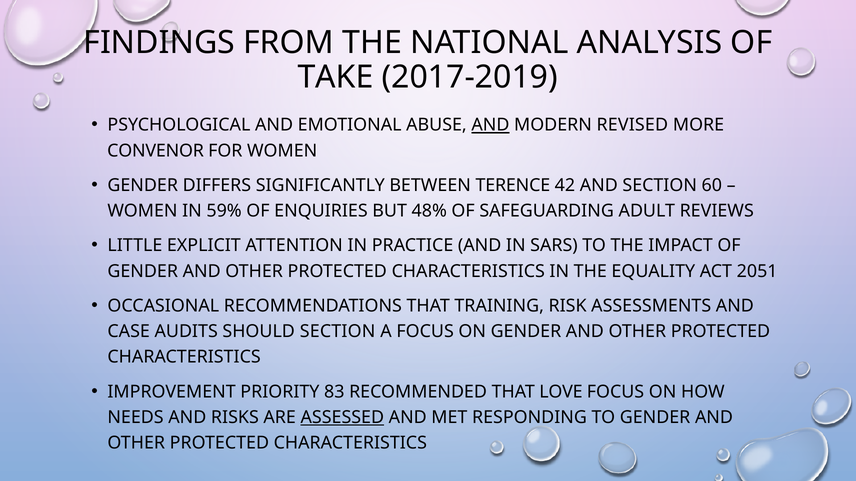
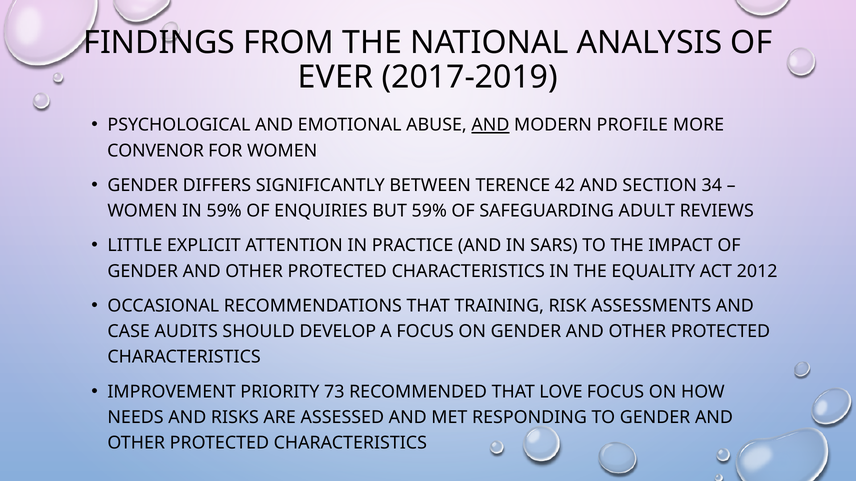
TAKE: TAKE -> EVER
REVISED: REVISED -> PROFILE
60: 60 -> 34
BUT 48%: 48% -> 59%
2051: 2051 -> 2012
SHOULD SECTION: SECTION -> DEVELOP
83: 83 -> 73
ASSESSED underline: present -> none
